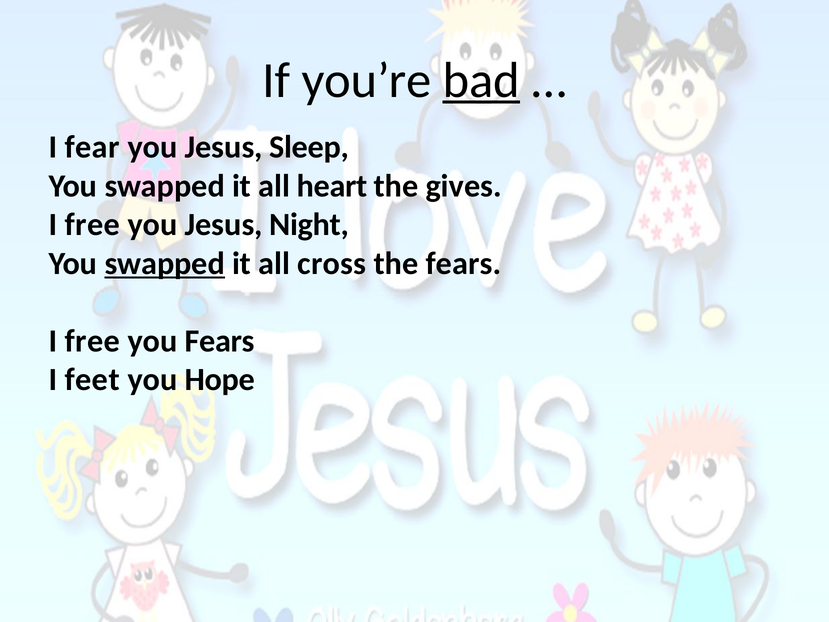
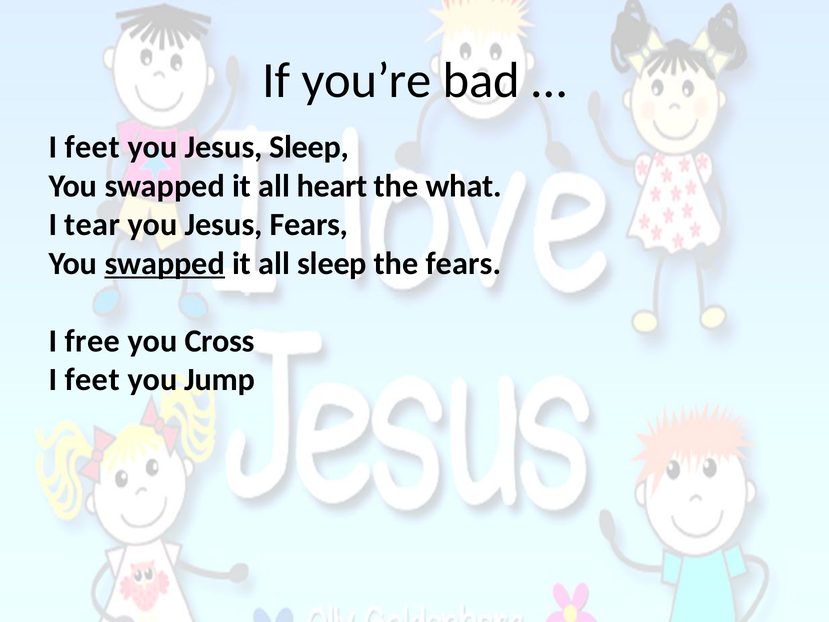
bad underline: present -> none
fear at (92, 147): fear -> feet
gives: gives -> what
free at (92, 225): free -> tear
Jesus Night: Night -> Fears
all cross: cross -> sleep
you Fears: Fears -> Cross
Hope: Hope -> Jump
